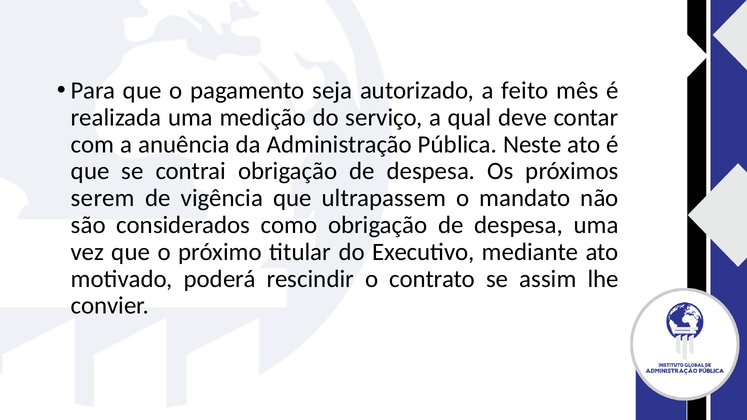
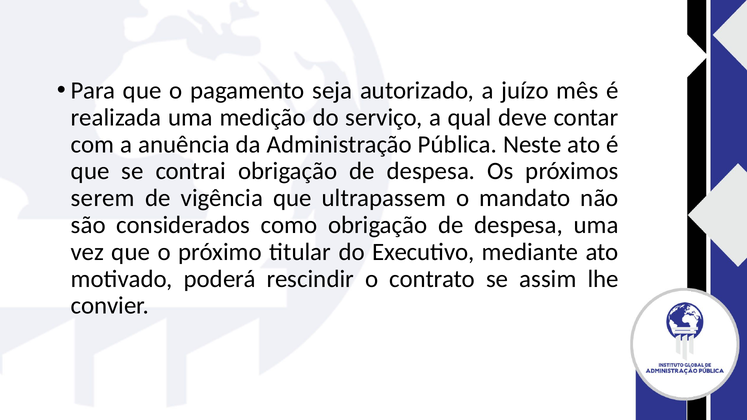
feito: feito -> juízo
